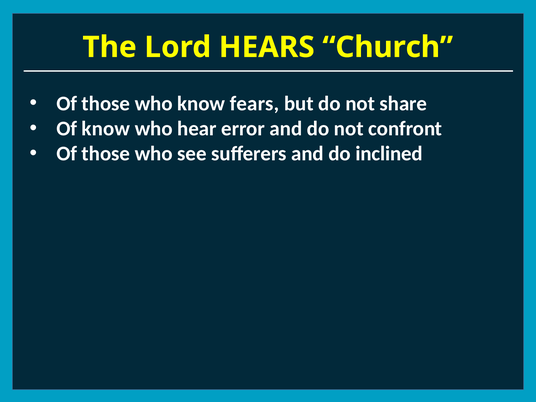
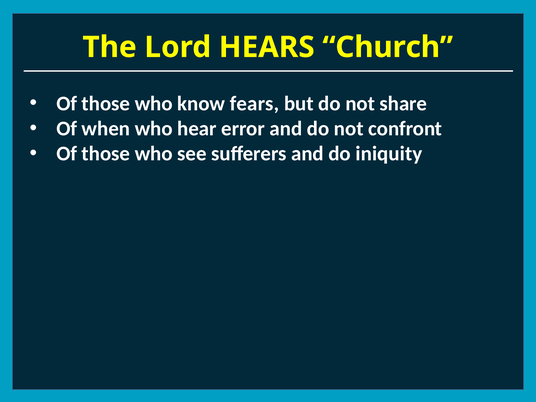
Of know: know -> when
inclined: inclined -> iniquity
